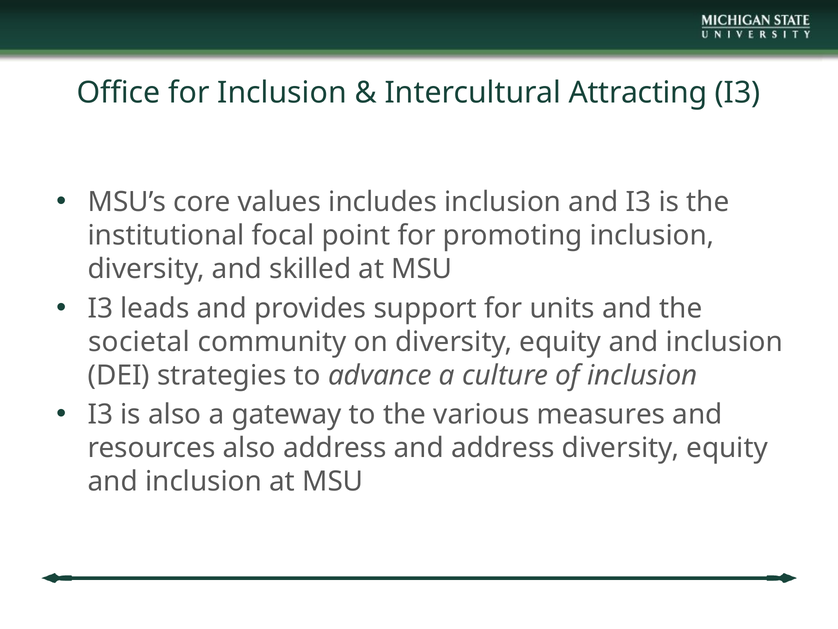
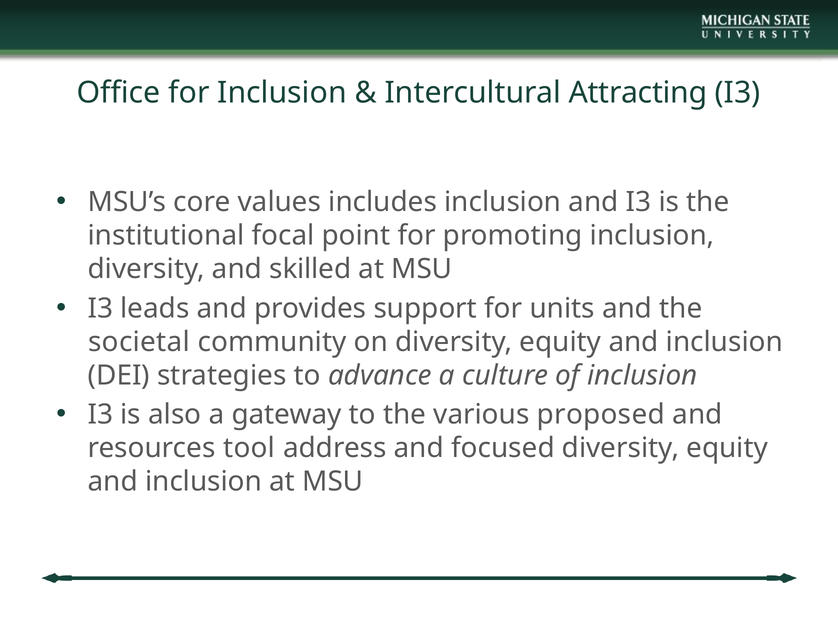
measures: measures -> proposed
resources also: also -> tool
and address: address -> focused
